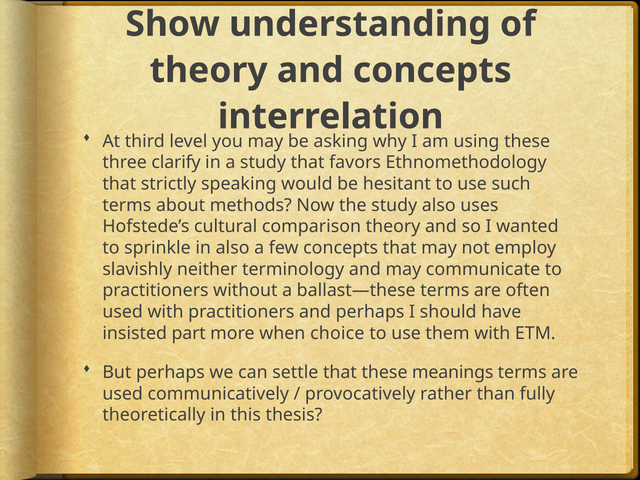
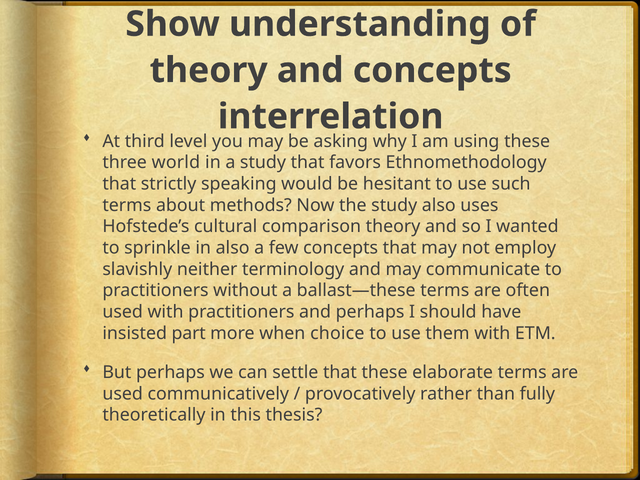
clarify: clarify -> world
meanings: meanings -> elaborate
